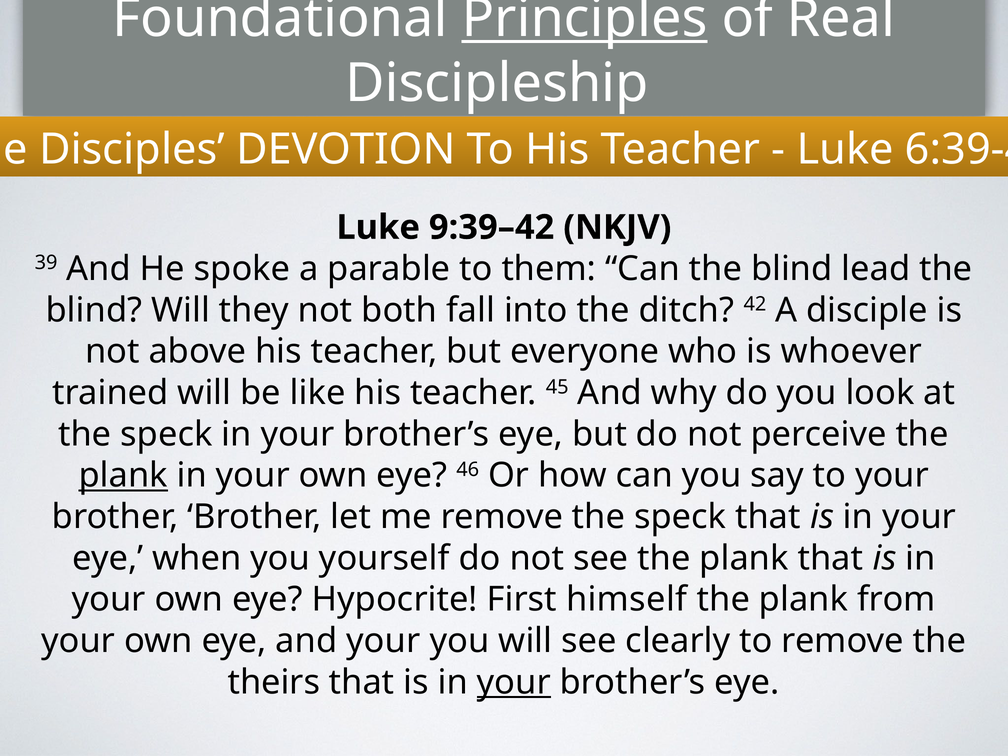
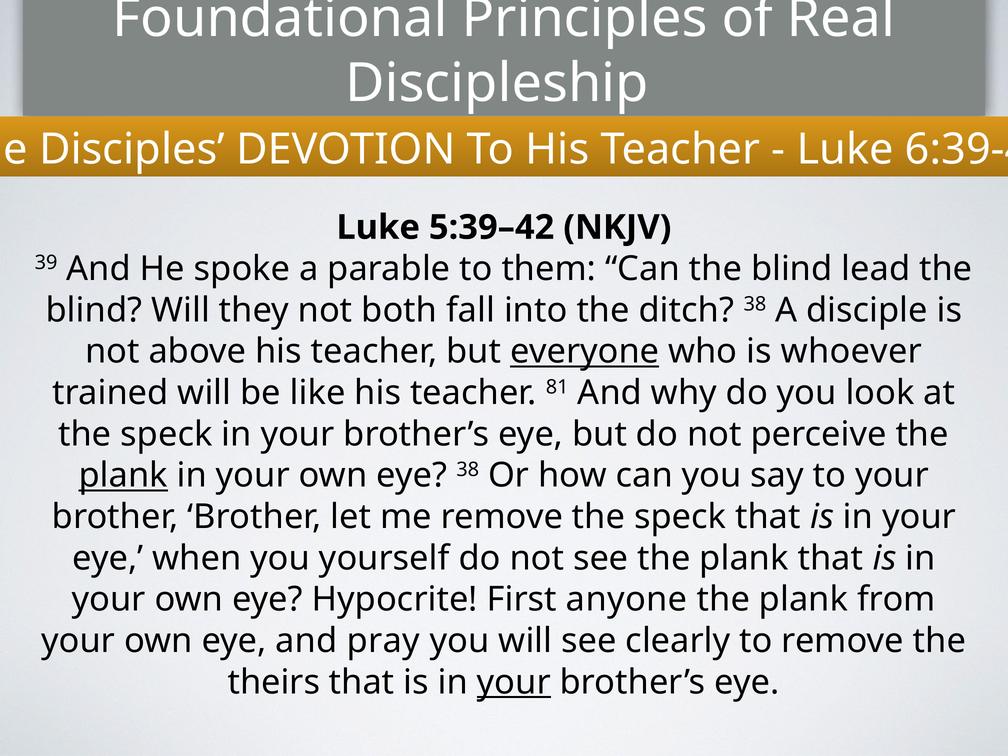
Principles underline: present -> none
9:39–42: 9:39–42 -> 5:39–42
ditch 42: 42 -> 38
everyone underline: none -> present
45: 45 -> 81
eye 46: 46 -> 38
himself: himself -> anyone
and your: your -> pray
